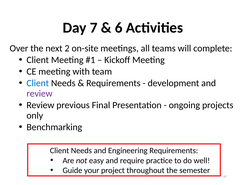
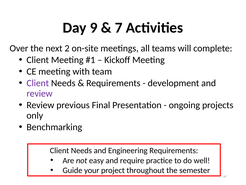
7: 7 -> 9
6: 6 -> 7
Client at (38, 83) colour: blue -> purple
